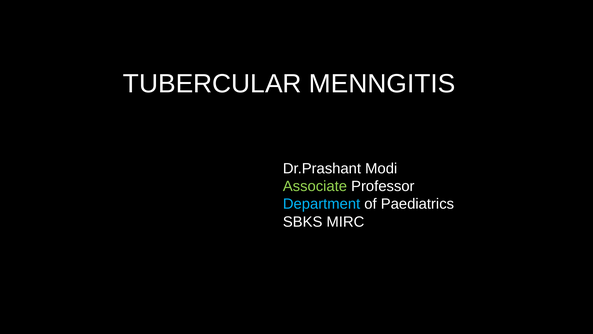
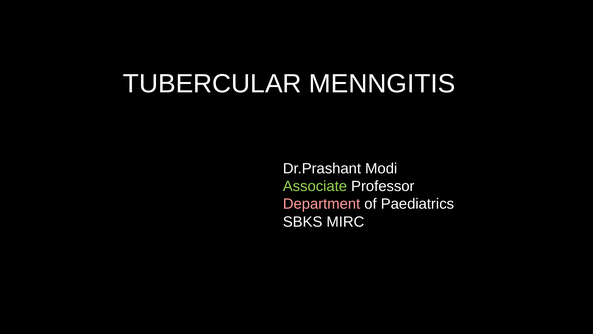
Department colour: light blue -> pink
